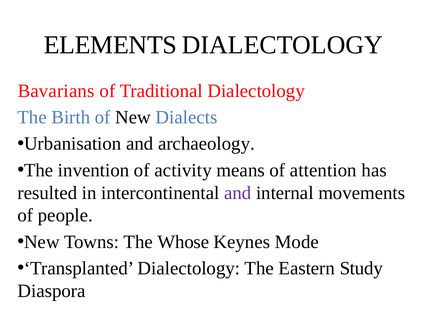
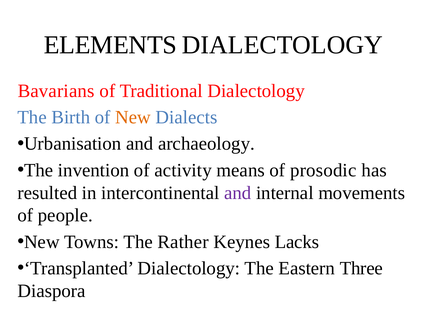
New at (133, 117) colour: black -> orange
attention: attention -> prosodic
Whose: Whose -> Rather
Mode: Mode -> Lacks
Study: Study -> Three
